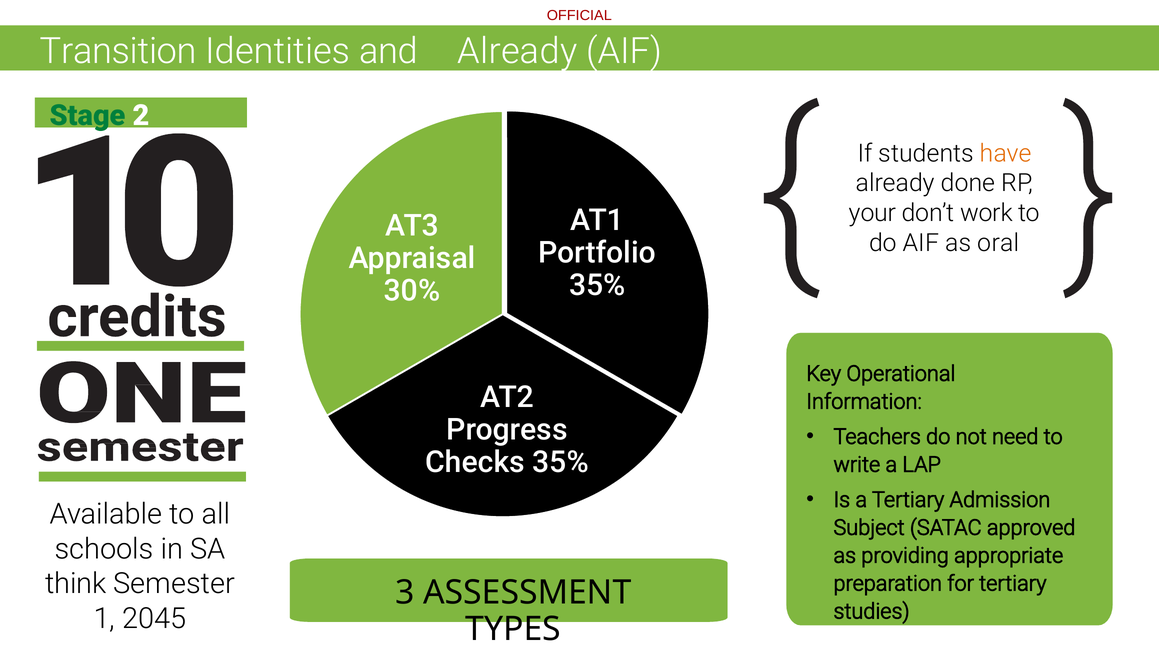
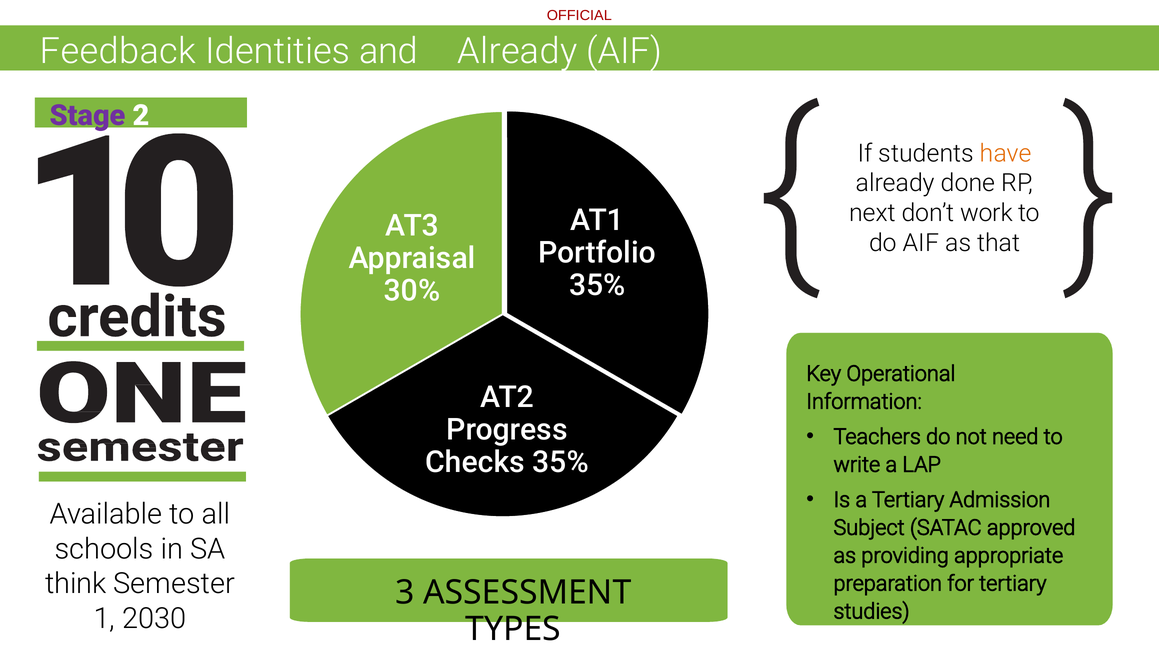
Transition: Transition -> Feedback
Stage colour: green -> purple
your: your -> next
oral: oral -> that
2045: 2045 -> 2030
